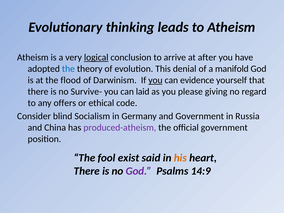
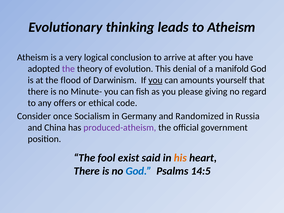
logical underline: present -> none
the at (68, 69) colour: blue -> purple
evidence: evidence -> amounts
Survive-: Survive- -> Minute-
laid: laid -> fish
blind: blind -> once
and Government: Government -> Randomized
God at (139, 171) colour: purple -> blue
14:9: 14:9 -> 14:5
